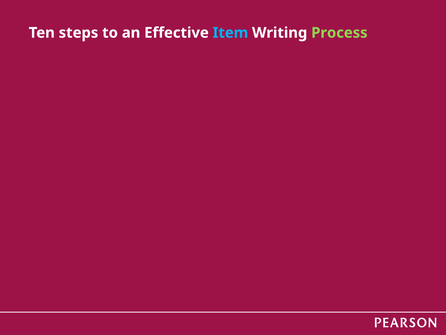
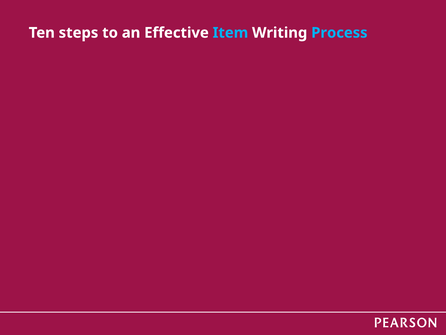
Process colour: light green -> light blue
